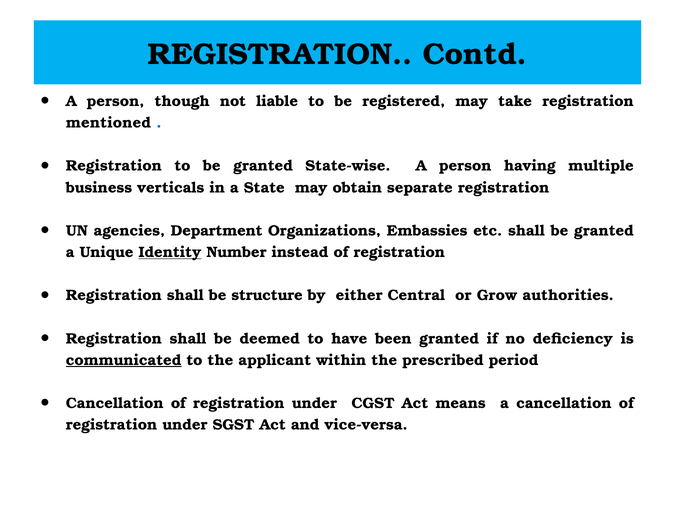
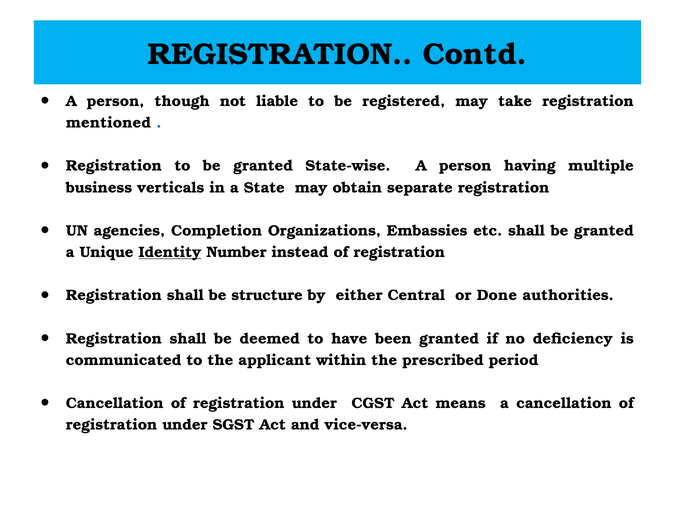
Department: Department -> Completion
Grow: Grow -> Done
communicated underline: present -> none
